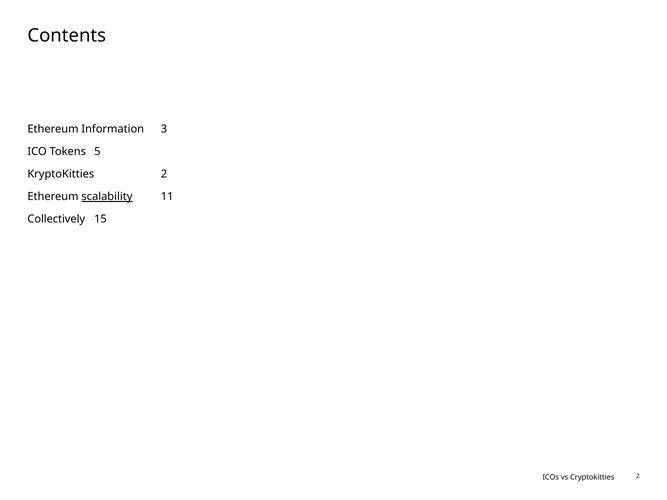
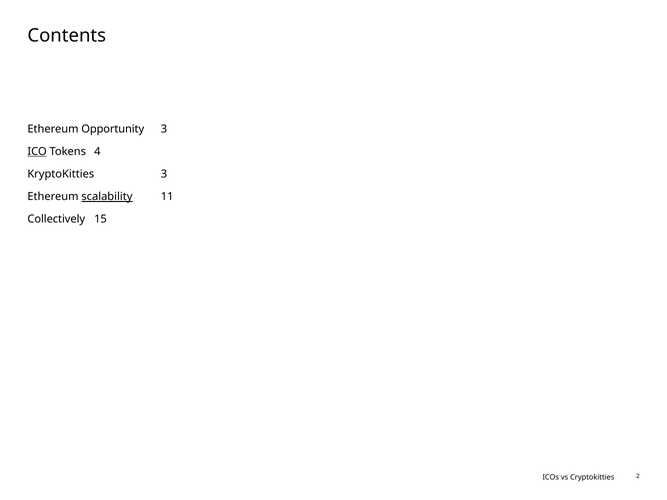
Information: Information -> Opportunity
ICO underline: none -> present
5: 5 -> 4
KryptoKitties 2: 2 -> 3
